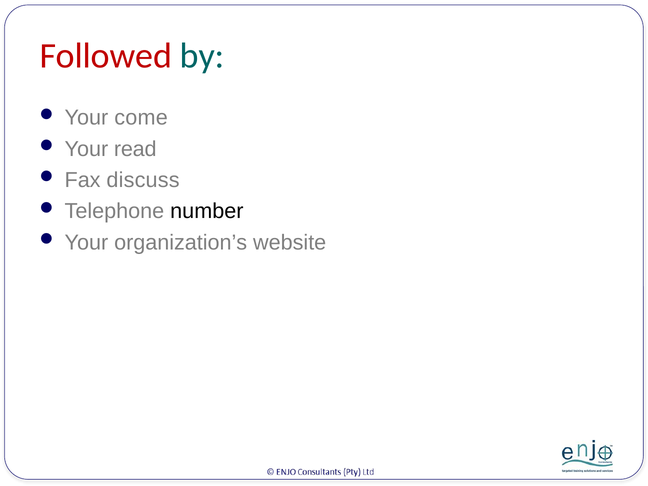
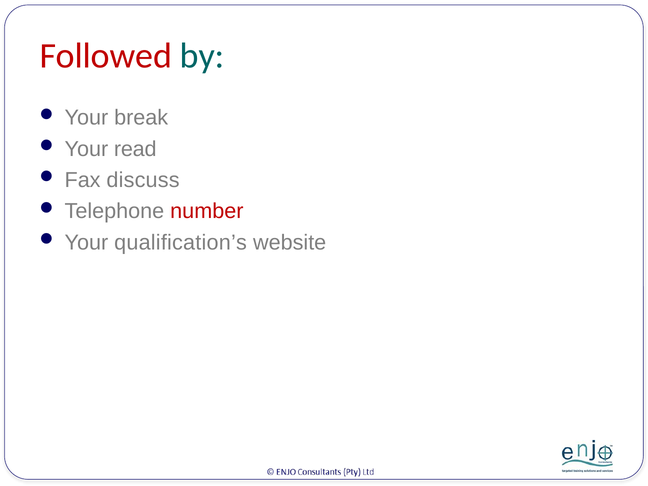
come: come -> break
number colour: black -> red
organization’s: organization’s -> qualification’s
